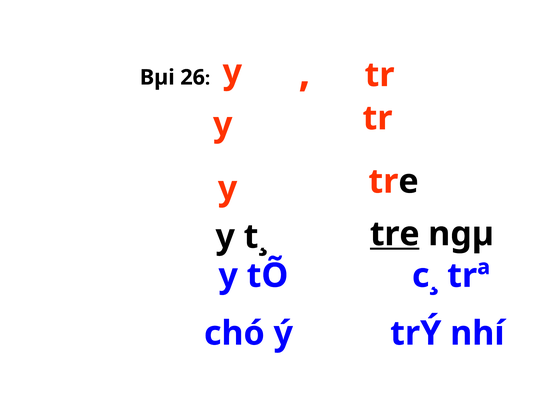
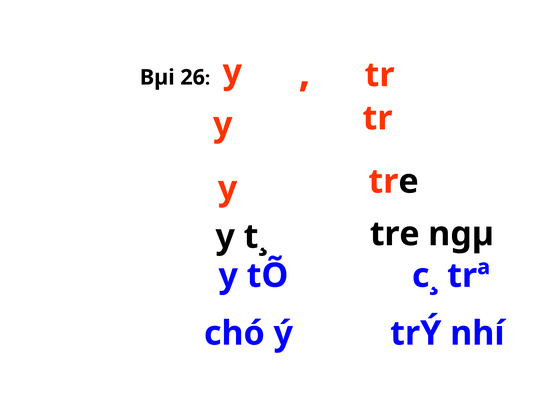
tre at (395, 234) underline: present -> none
